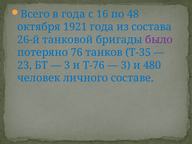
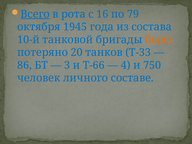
Всего underline: none -> present
в года: года -> рота
48: 48 -> 79
1921: 1921 -> 1945
26-й: 26-й -> 10-й
было colour: purple -> orange
76: 76 -> 20
Т-35: Т-35 -> Т-33
23: 23 -> 86
Т-76: Т-76 -> Т-66
3 at (126, 65): 3 -> 4
480: 480 -> 750
